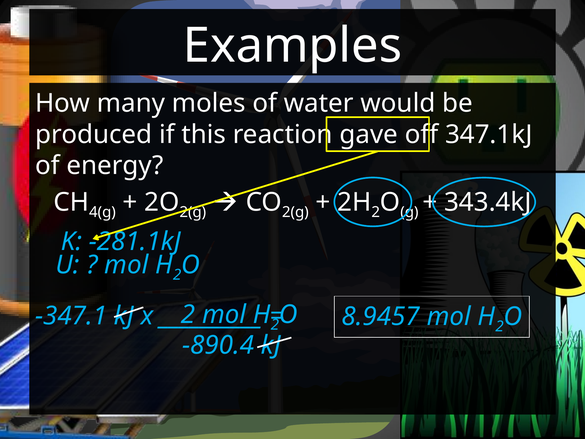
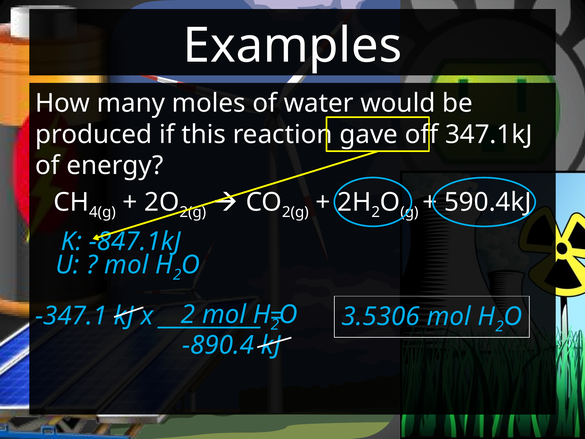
343.4kJ: 343.4kJ -> 590.4kJ
-281.1kJ: -281.1kJ -> -847.1kJ
8.9457: 8.9457 -> 3.5306
